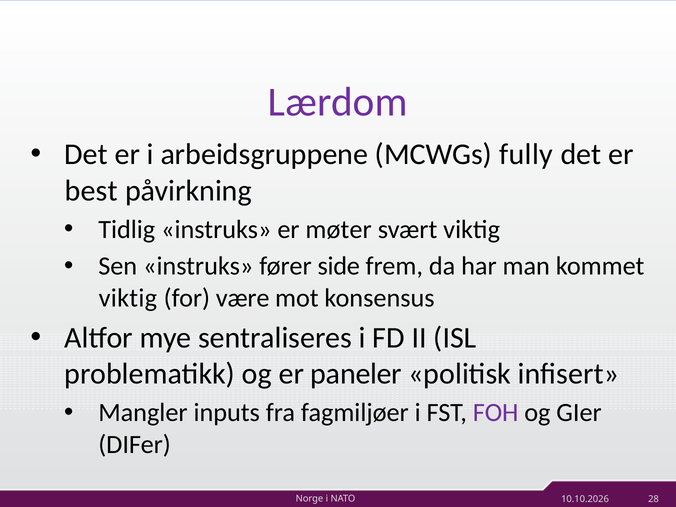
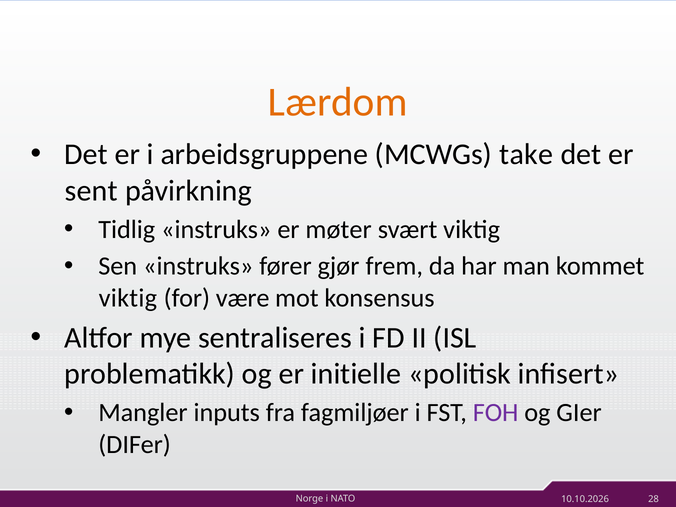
Lærdom colour: purple -> orange
fully: fully -> take
best: best -> sent
side: side -> gjør
paneler: paneler -> initielle
